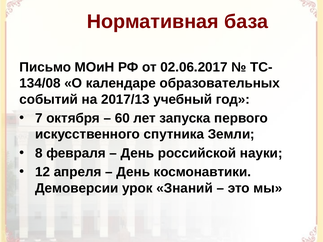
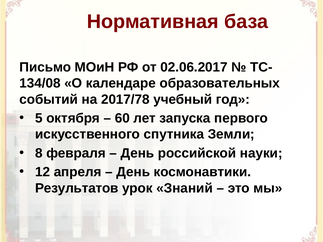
2017/13: 2017/13 -> 2017/78
7: 7 -> 5
Демоверсии: Демоверсии -> Результатов
